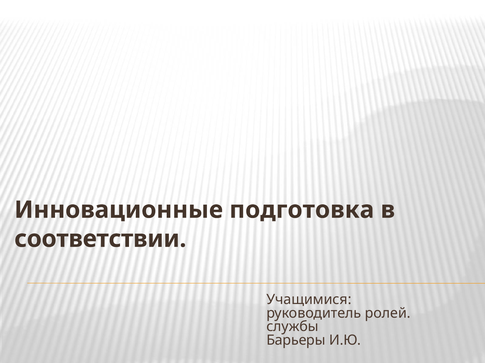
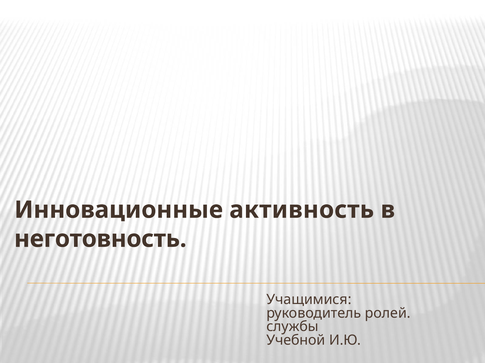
подготовка: подготовка -> активность
соответствии: соответствии -> неготовность
Барьеры: Барьеры -> Учебной
